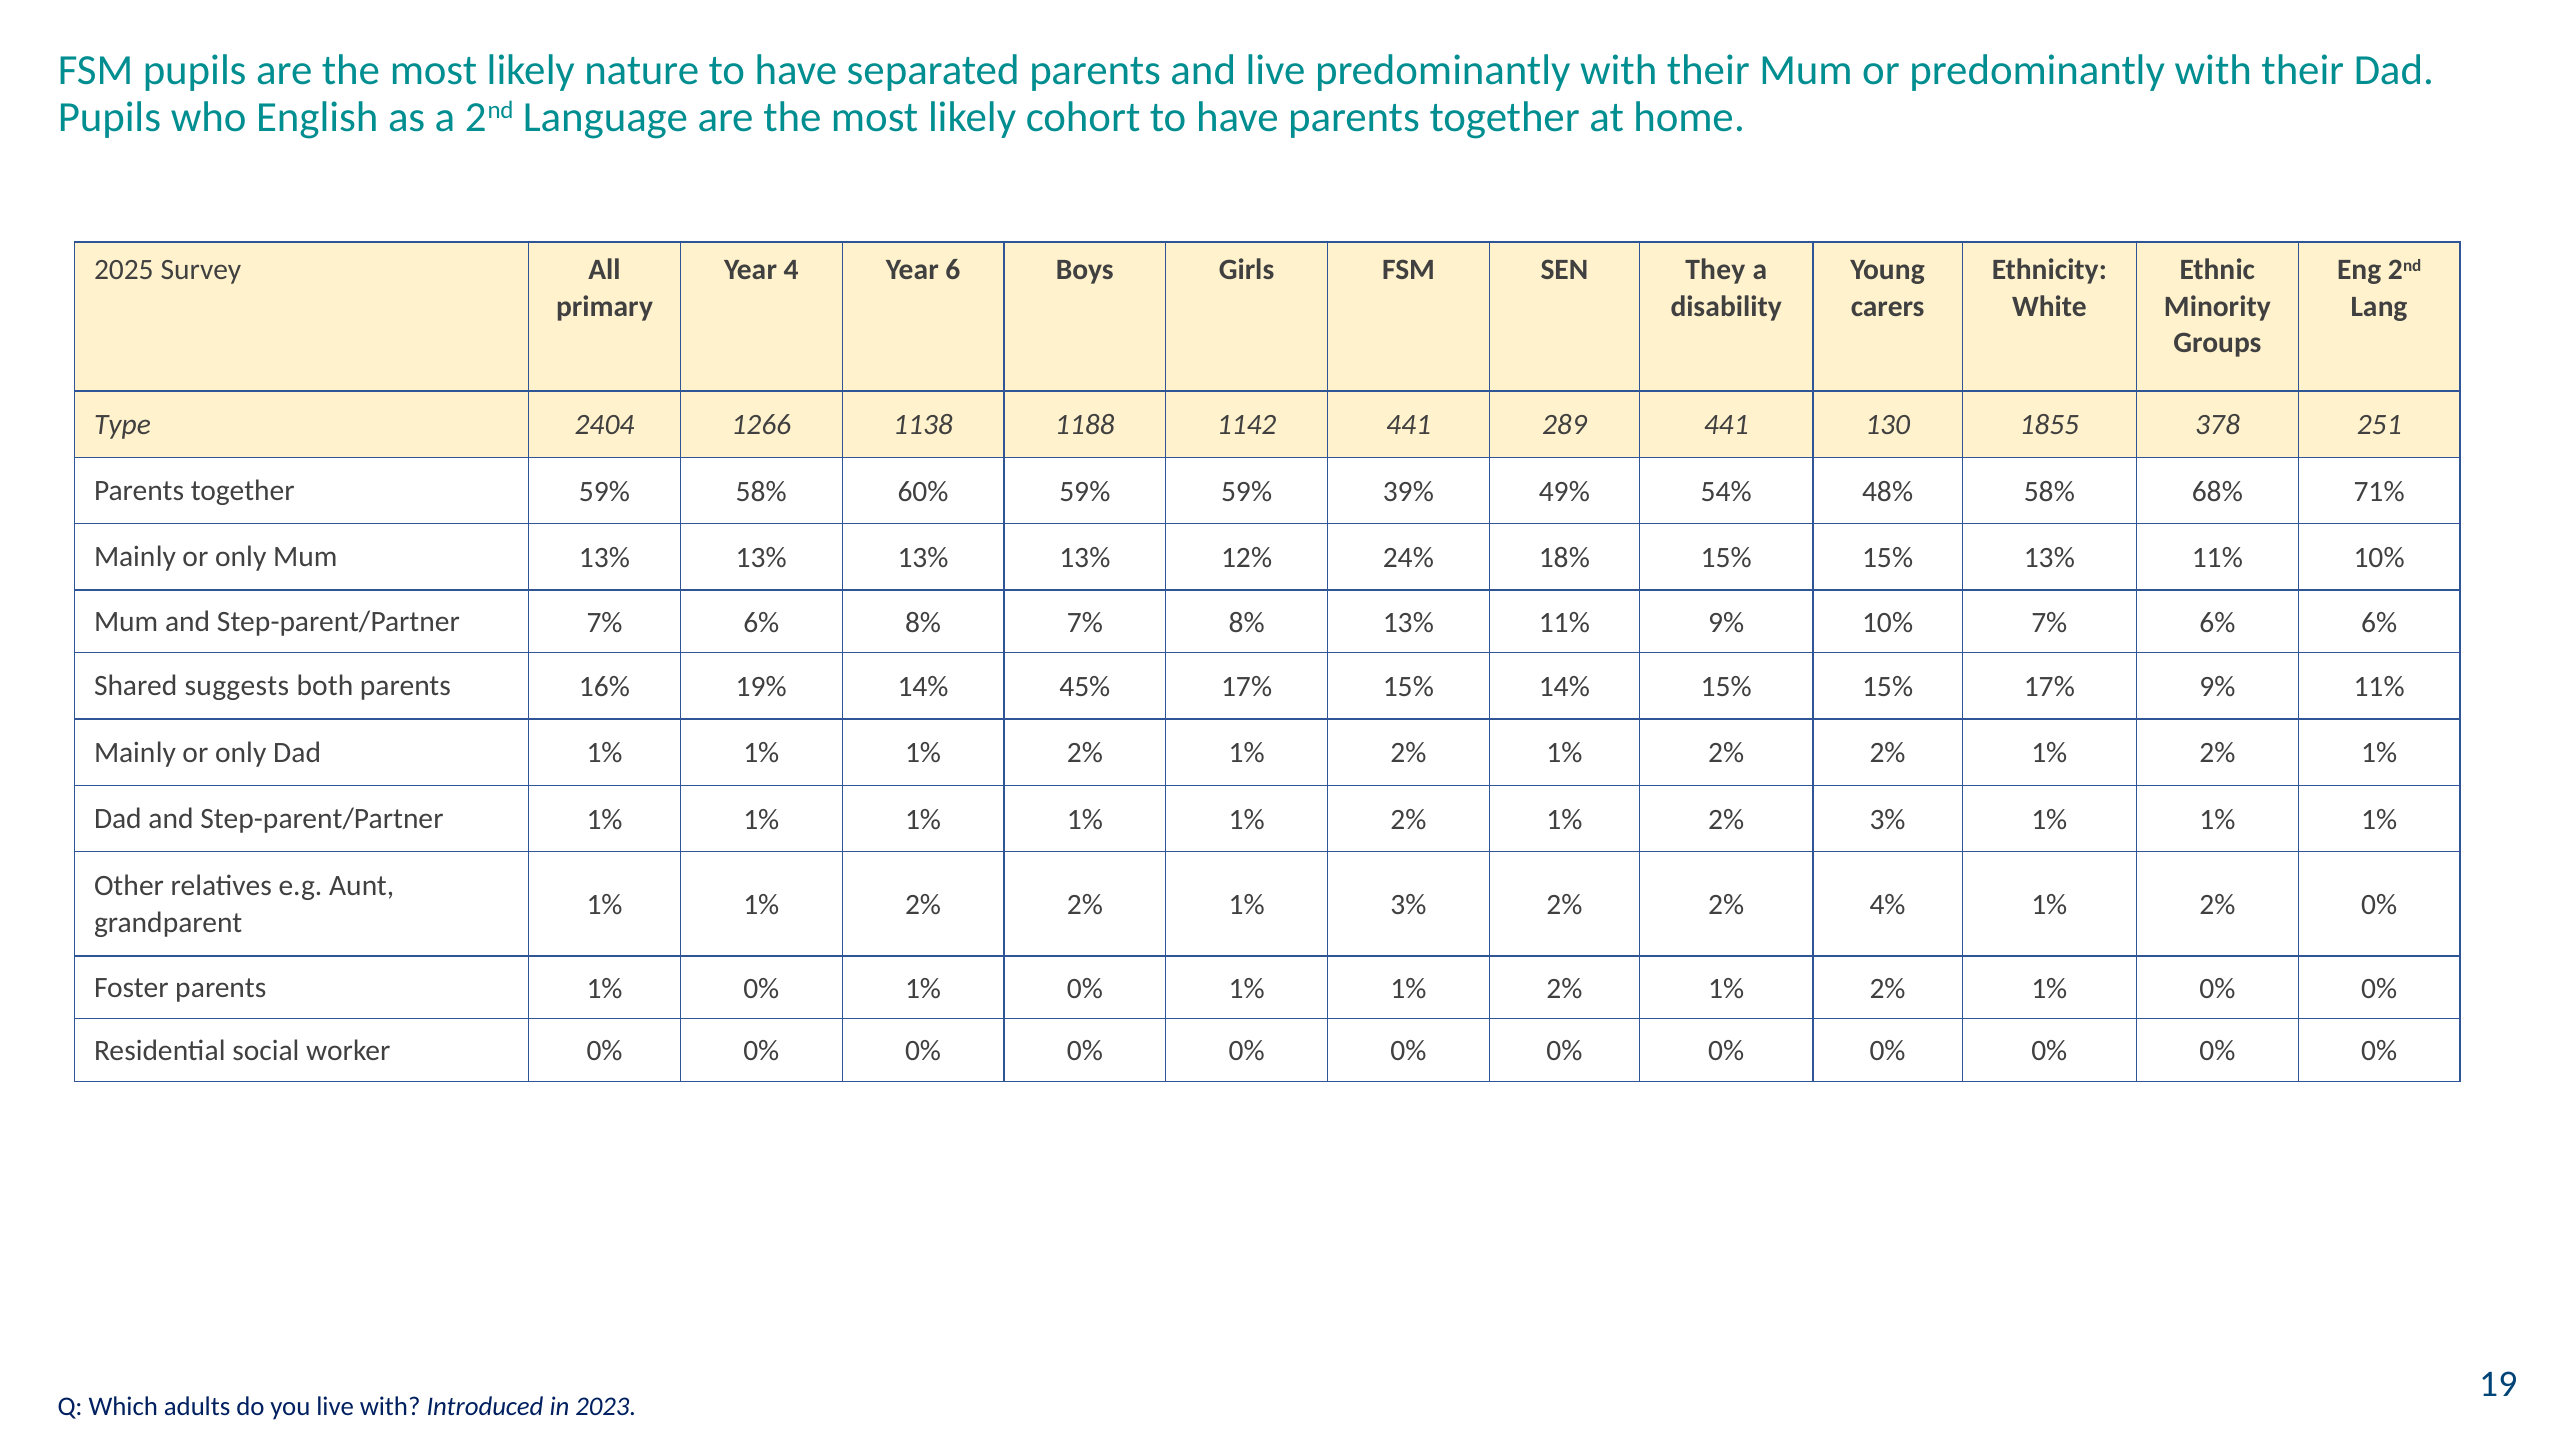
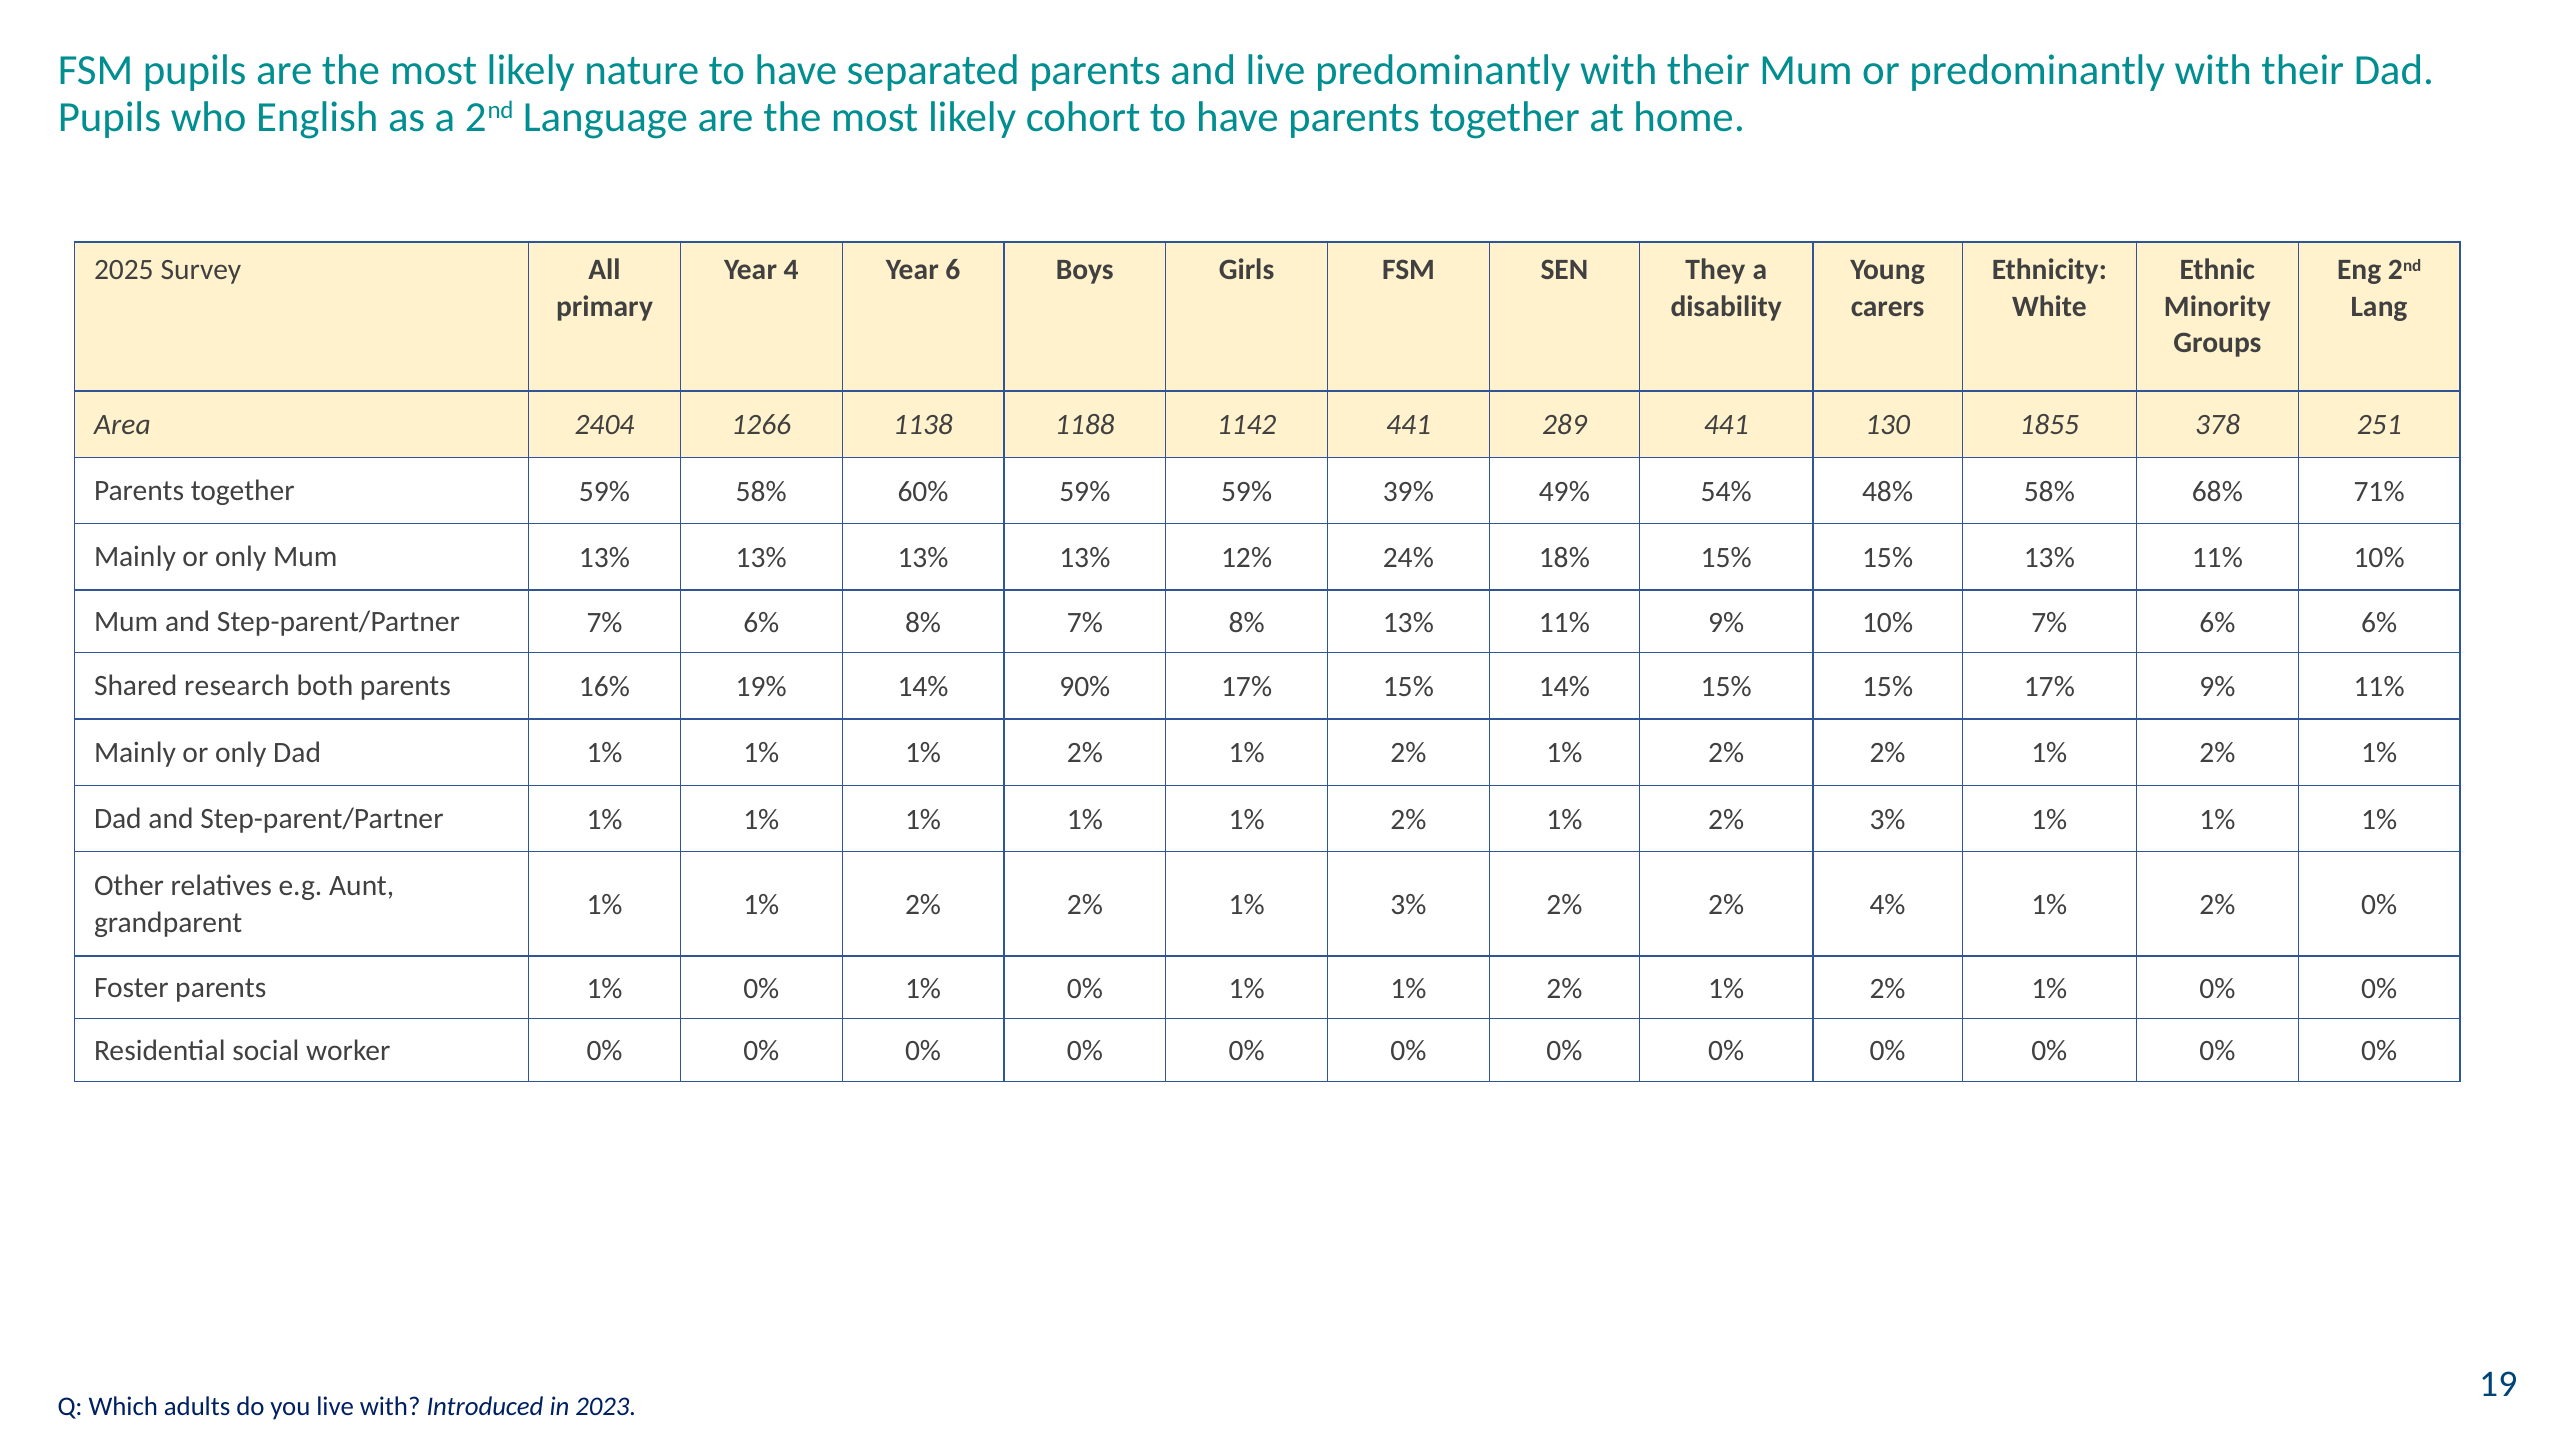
Type: Type -> Area
suggests: suggests -> research
45%: 45% -> 90%
